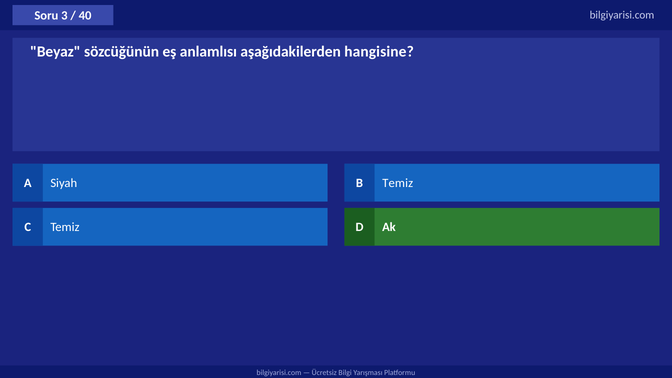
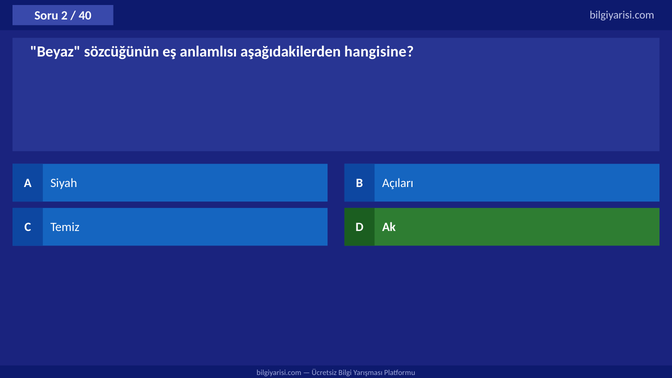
3: 3 -> 2
B Temiz: Temiz -> Açıları
